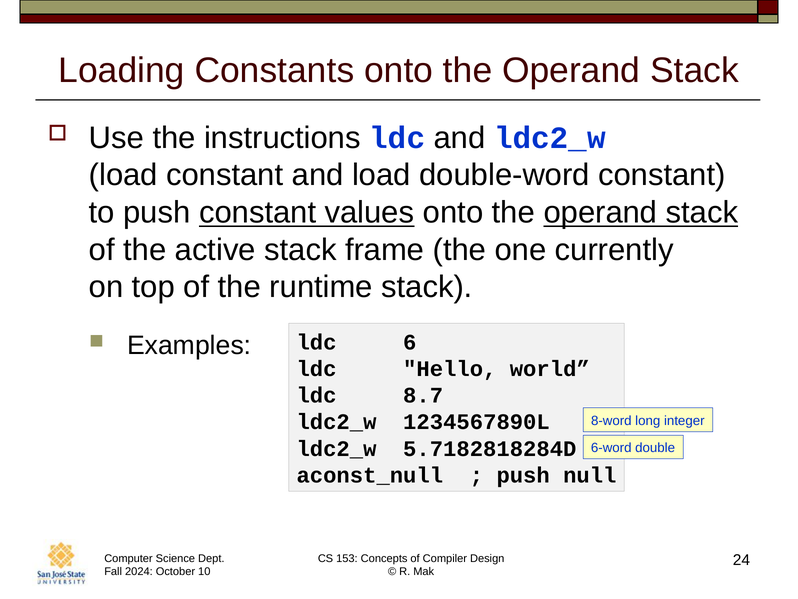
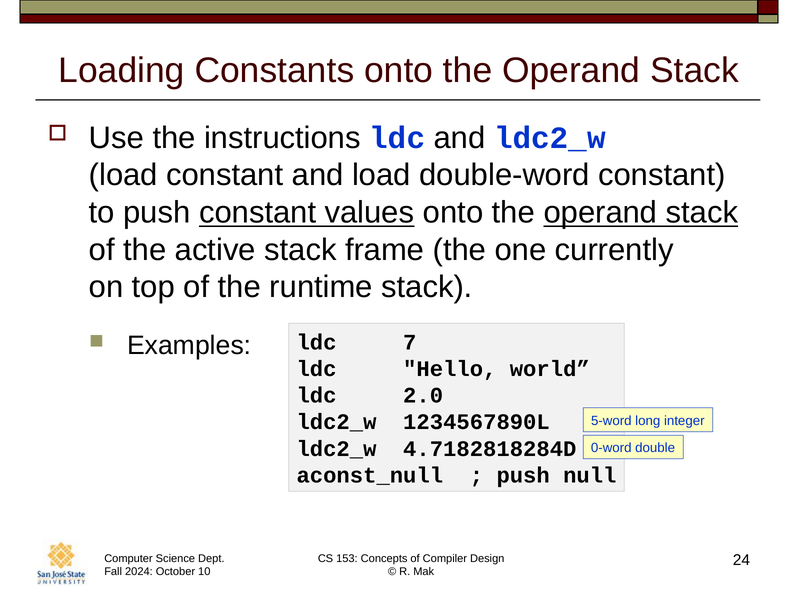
6: 6 -> 7
8.7: 8.7 -> 2.0
8-word: 8-word -> 5-word
5.7182818284D: 5.7182818284D -> 4.7182818284D
6-word: 6-word -> 0-word
